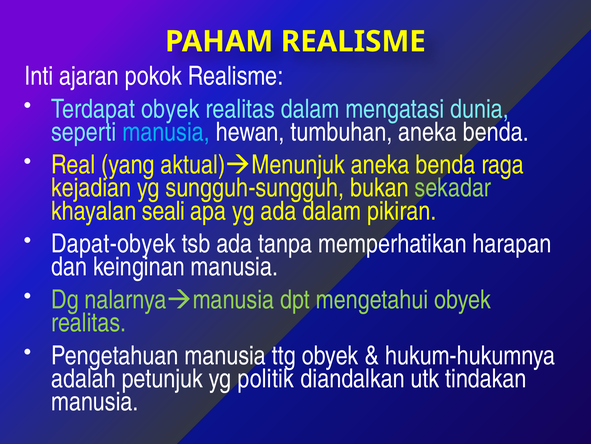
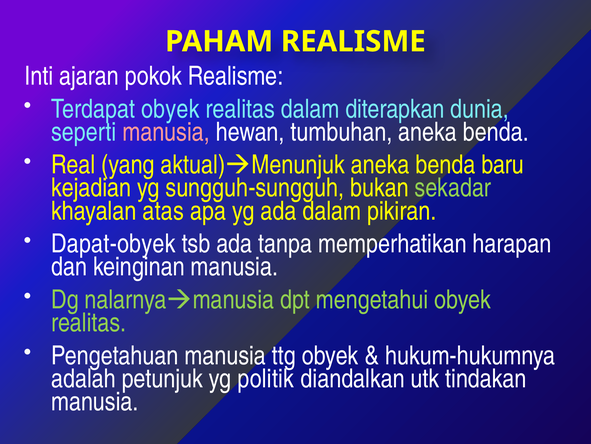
mengatasi: mengatasi -> diterapkan
manusia at (166, 132) colour: light blue -> pink
raga: raga -> baru
seali: seali -> atas
